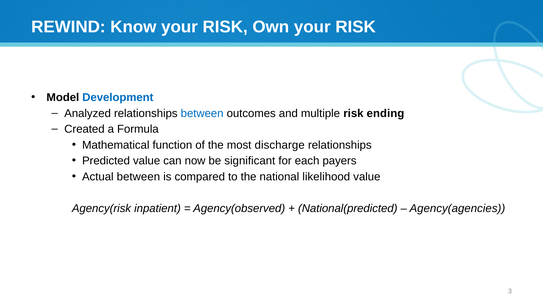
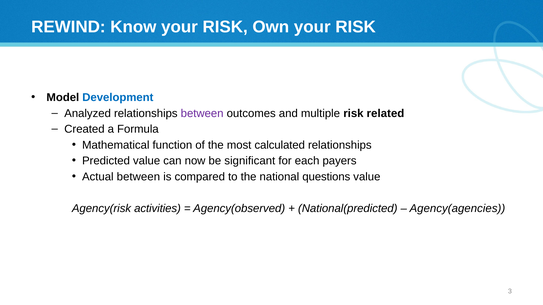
between at (202, 113) colour: blue -> purple
ending: ending -> related
discharge: discharge -> calculated
likelihood: likelihood -> questions
inpatient: inpatient -> activities
